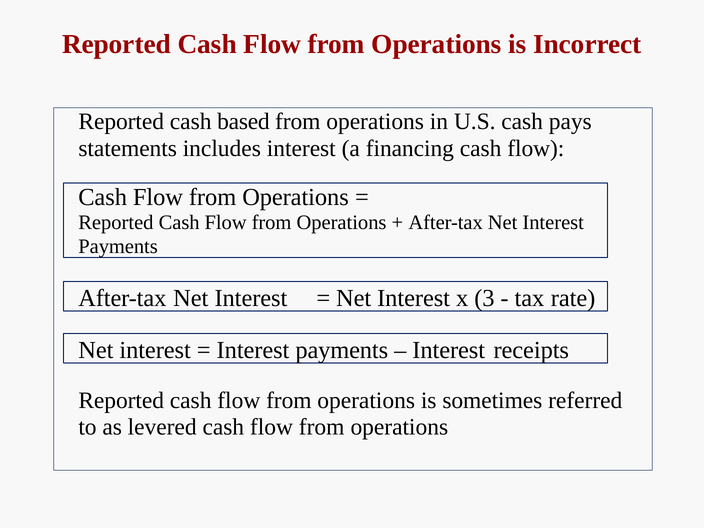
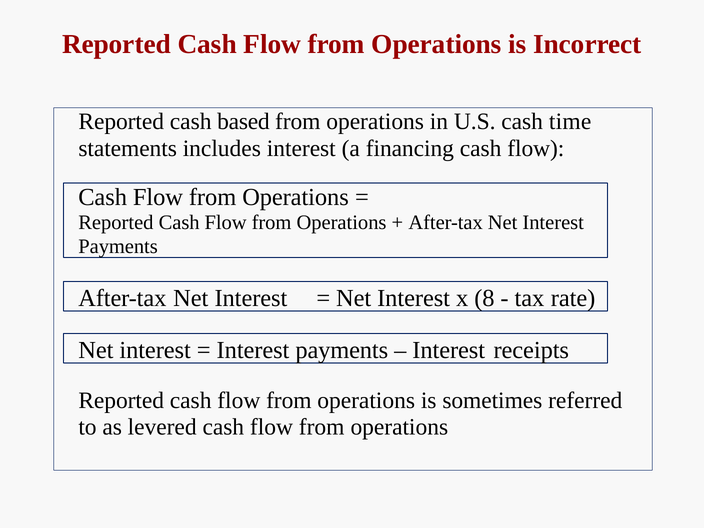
pays: pays -> time
3: 3 -> 8
